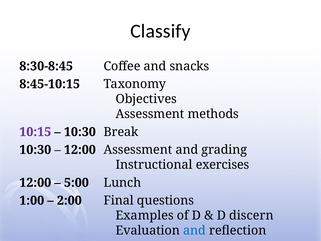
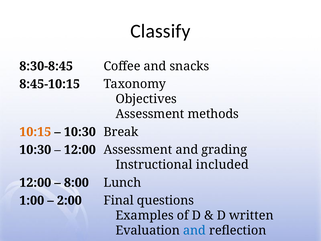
10:15 colour: purple -> orange
exercises: exercises -> included
5:00: 5:00 -> 8:00
discern: discern -> written
